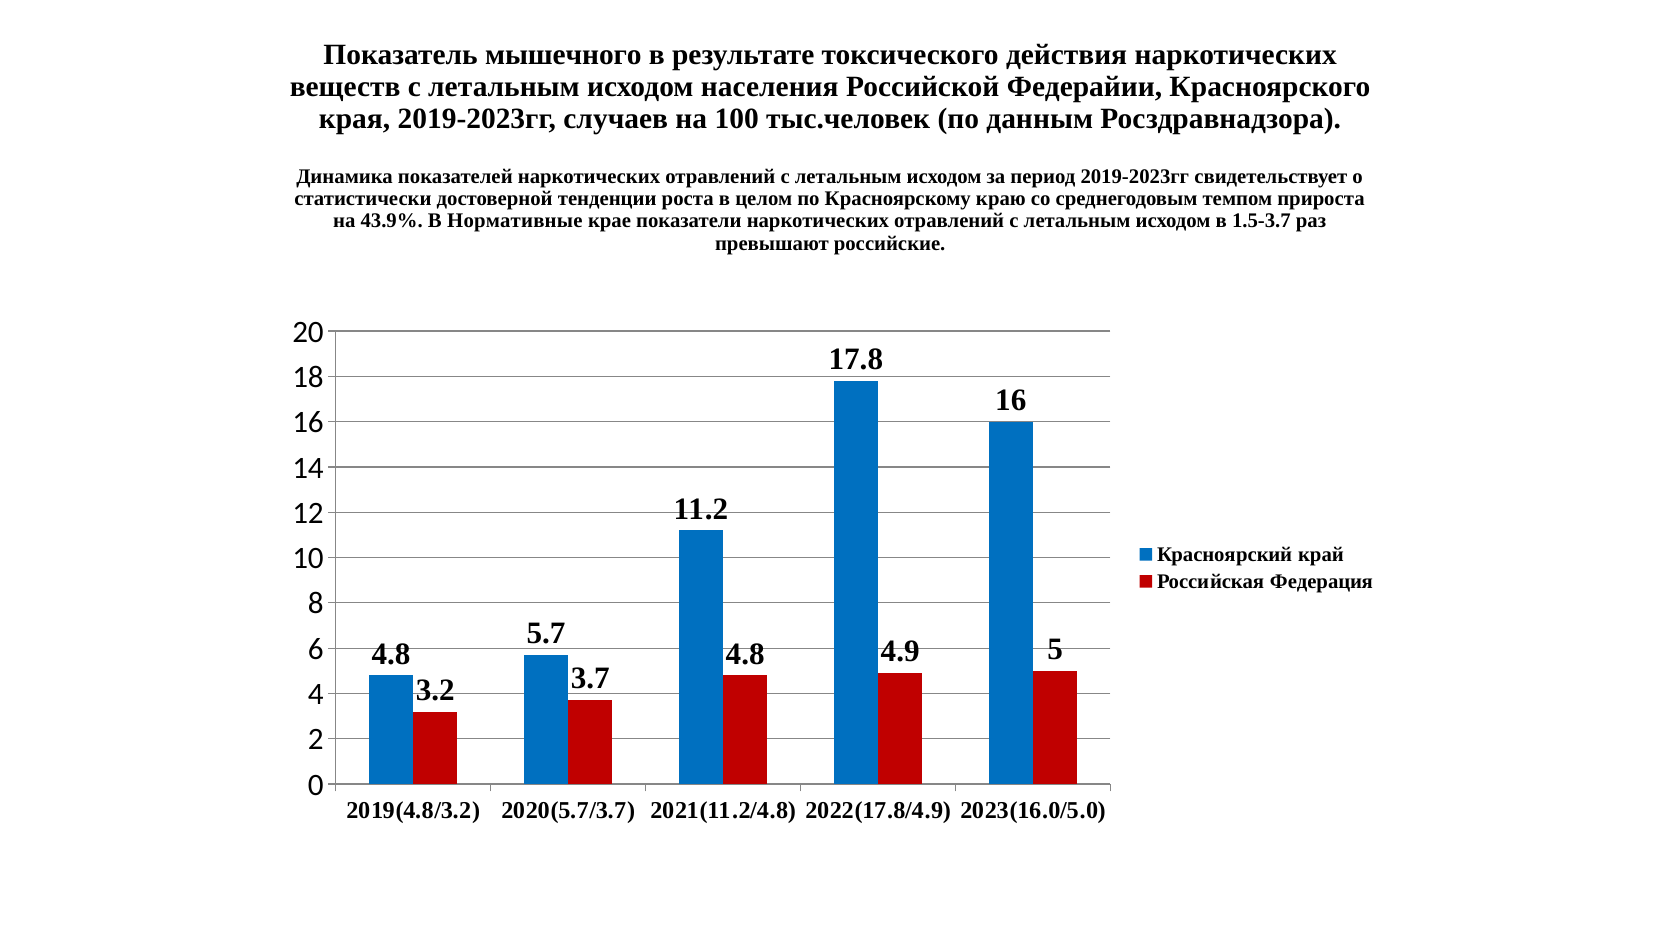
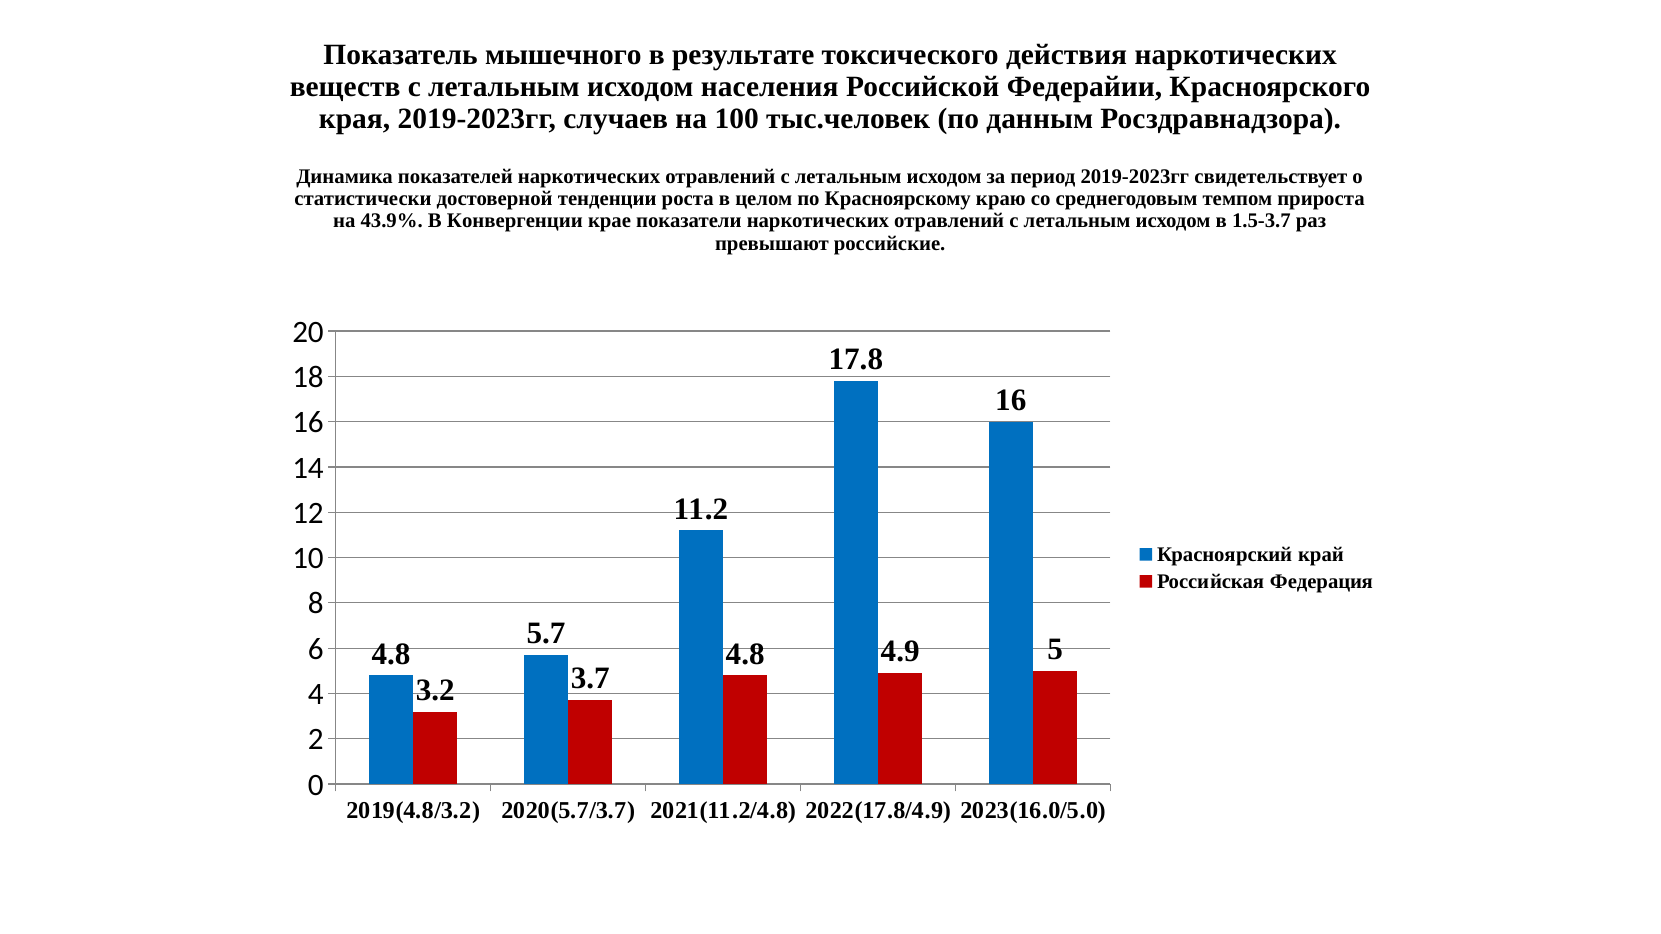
Нормативные: Нормативные -> Конвергенции
